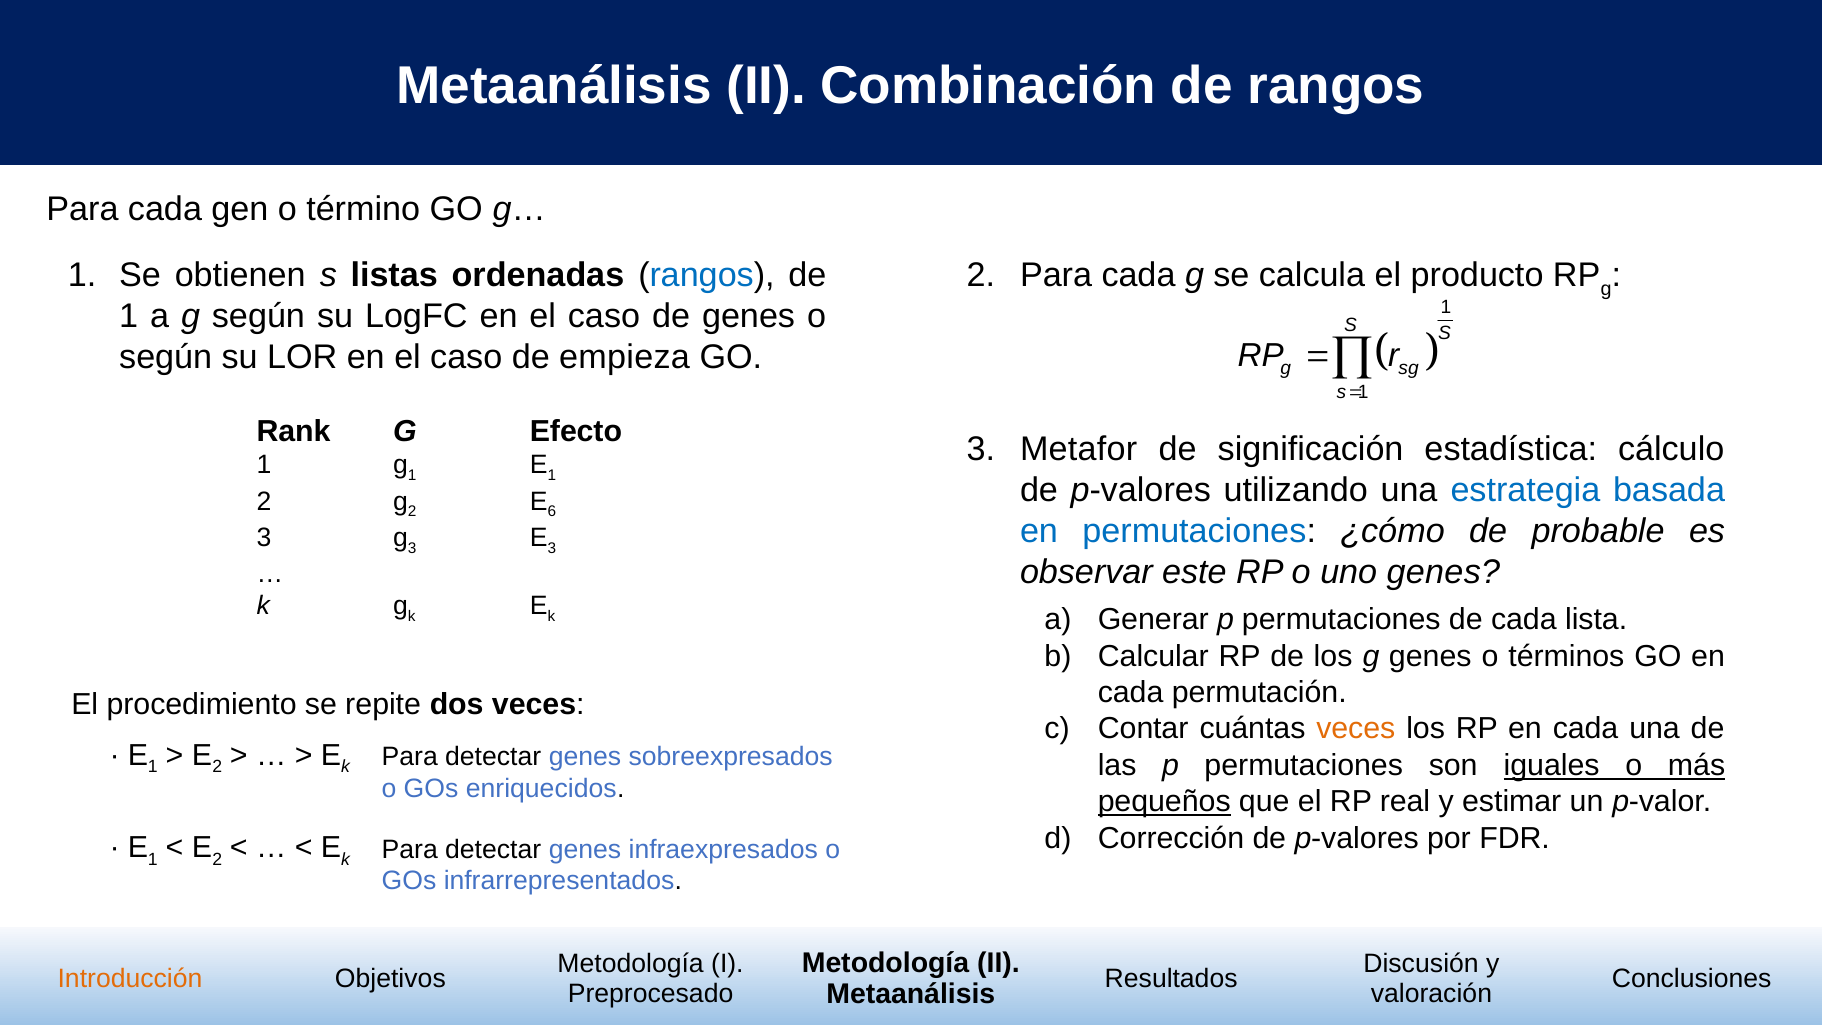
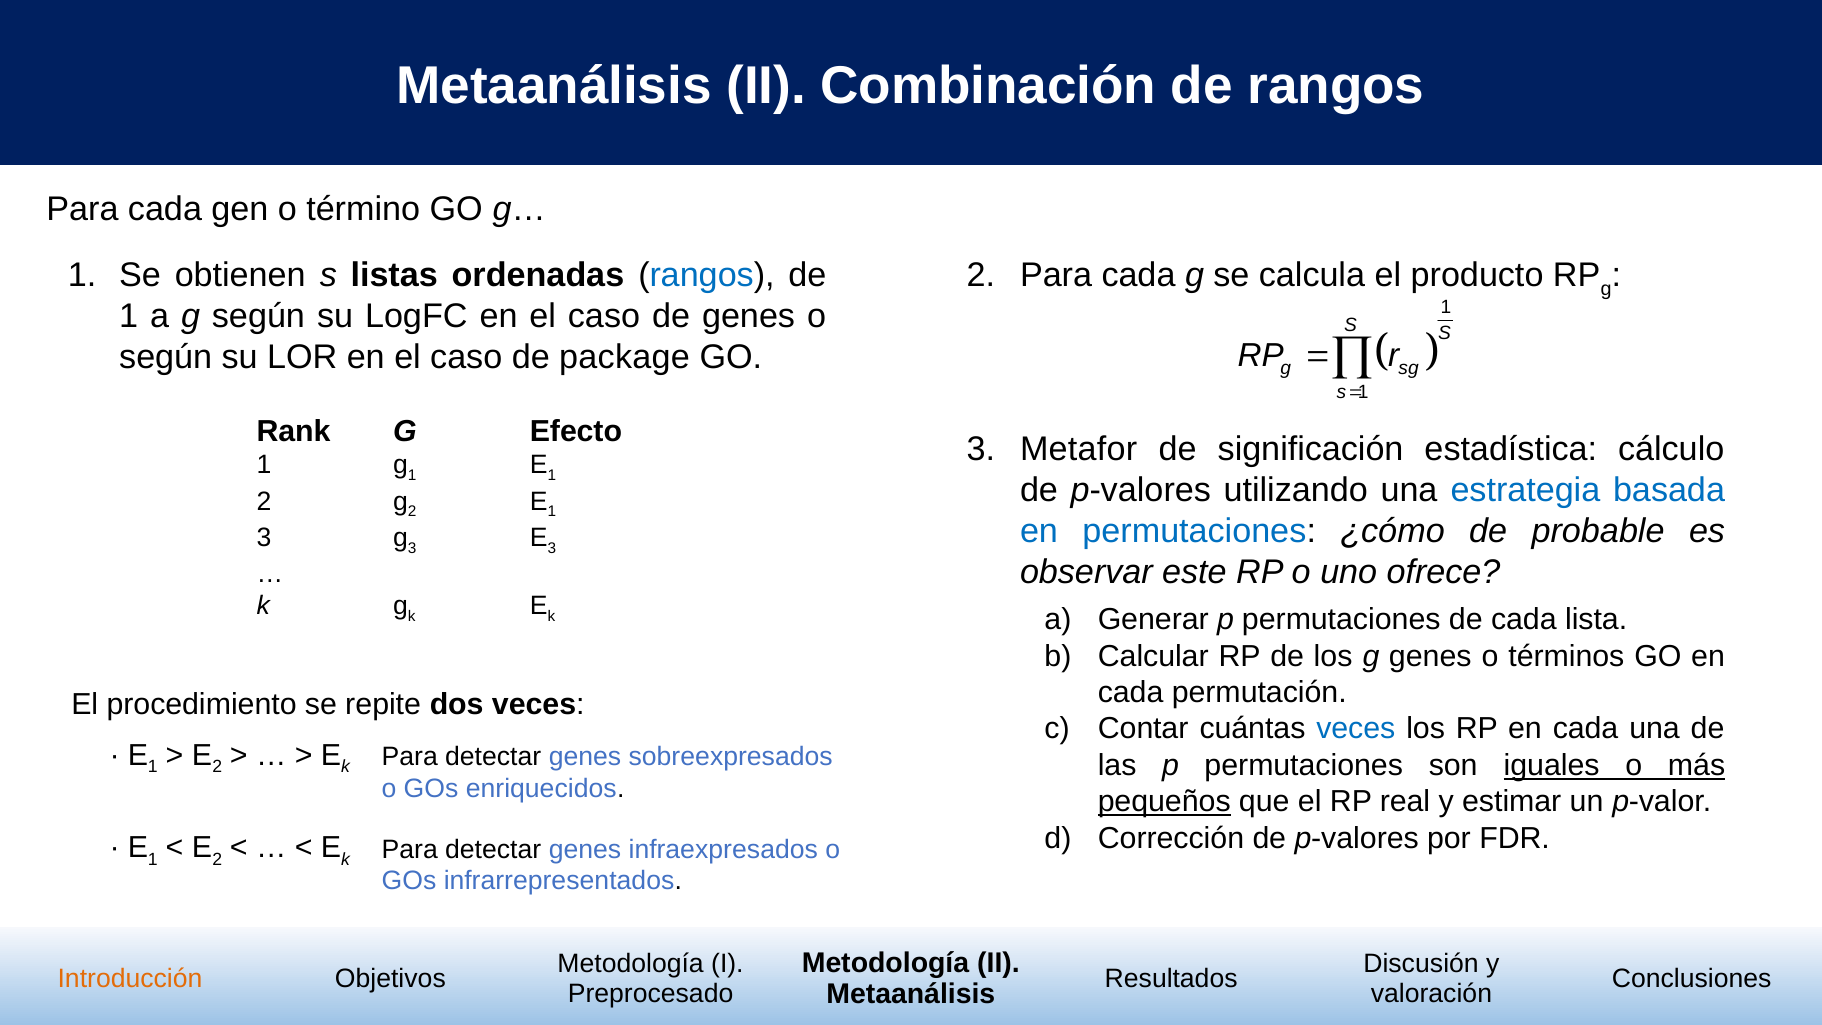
empieza: empieza -> package
6 at (552, 512): 6 -> 1
uno genes: genes -> ofrece
veces at (1356, 729) colour: orange -> blue
